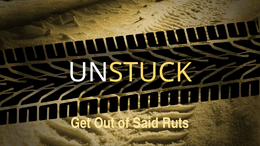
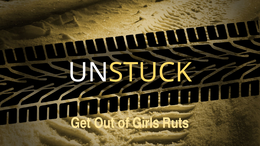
Said: Said -> Girls
